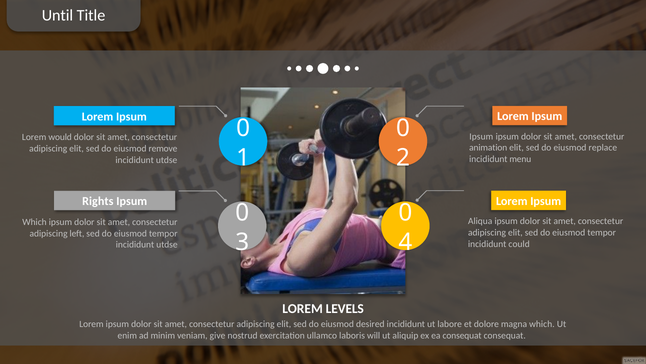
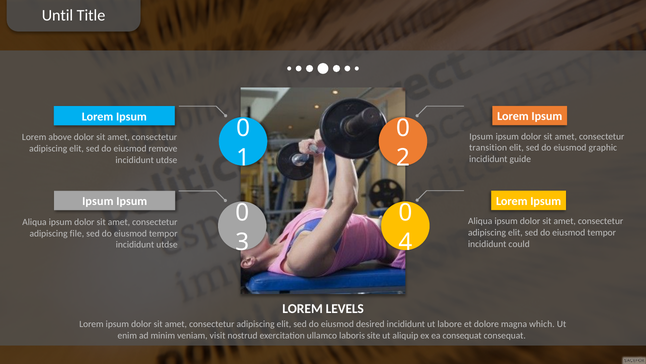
would: would -> above
animation: animation -> transition
replace: replace -> graphic
menu: menu -> guide
Rights at (98, 201): Rights -> Ipsum
Which at (35, 222): Which -> Aliqua
left: left -> file
give: give -> visit
will: will -> site
